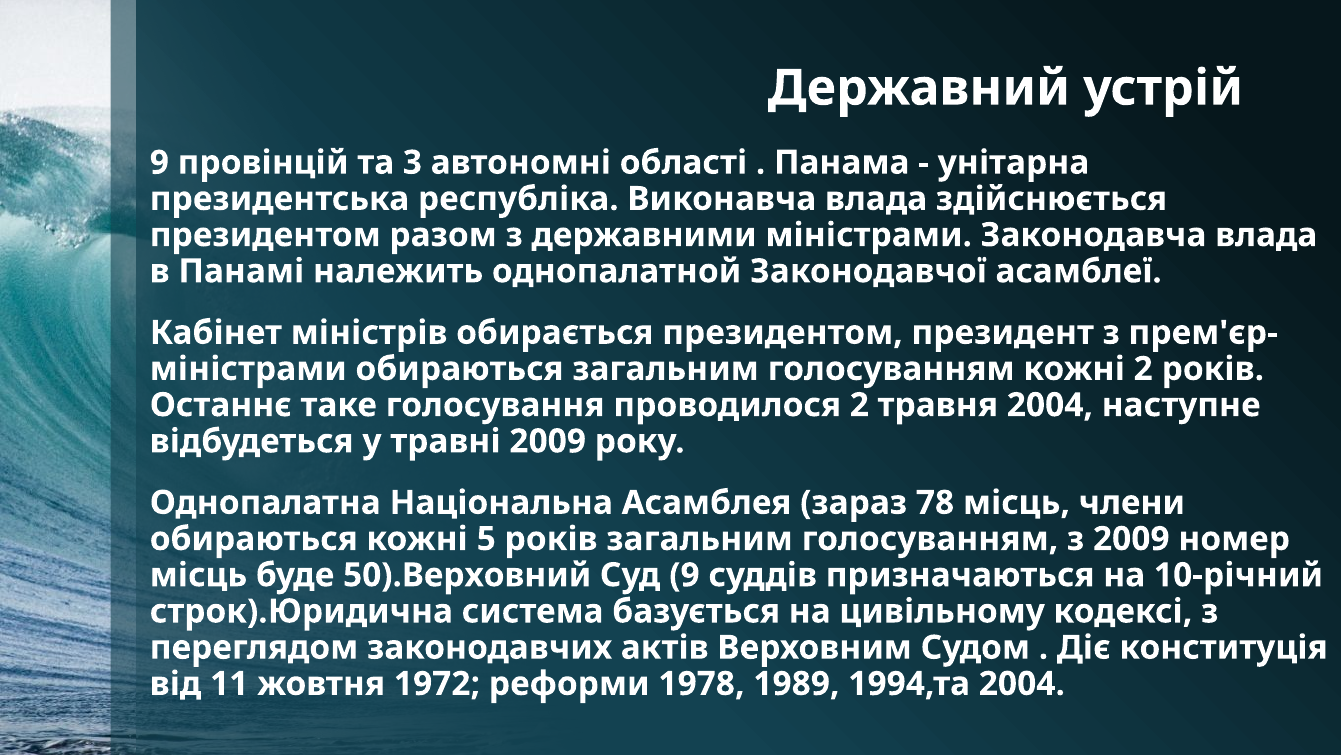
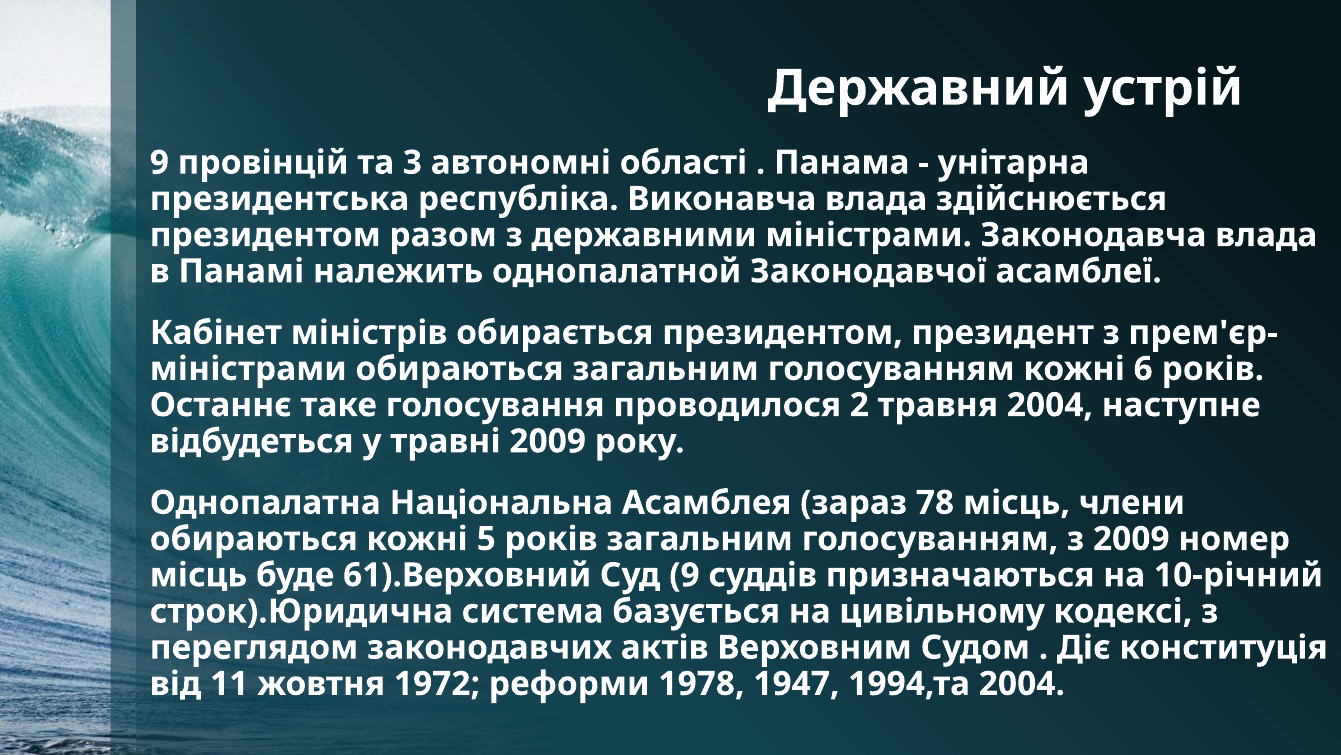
кожні 2: 2 -> 6
50).Верховний: 50).Верховний -> 61).Верховний
1989: 1989 -> 1947
